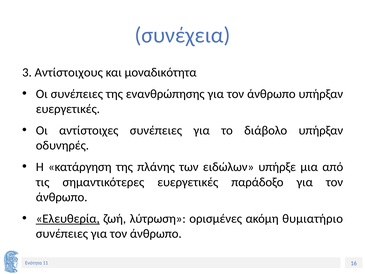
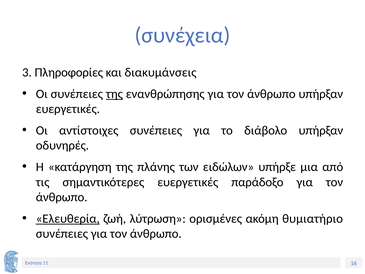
Αντίστοιχους: Αντίστοιχους -> Πληροφορίες
μοναδικότητα: μοναδικότητα -> διακυμάνσεις
της at (114, 94) underline: none -> present
